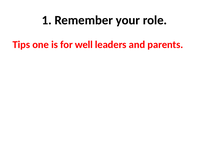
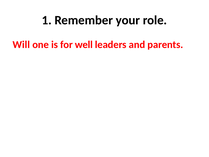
Tips: Tips -> Will
